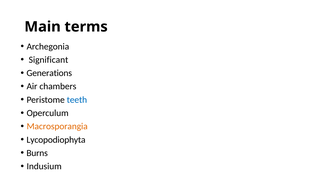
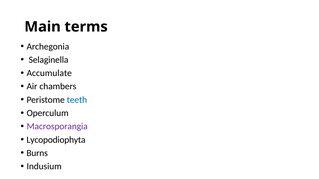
Significant: Significant -> Selaginella
Generations: Generations -> Accumulate
Macrosporangia colour: orange -> purple
